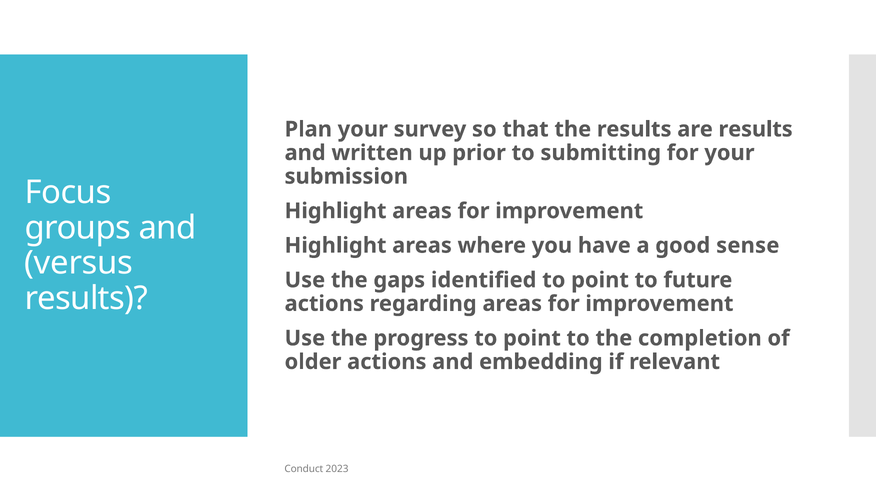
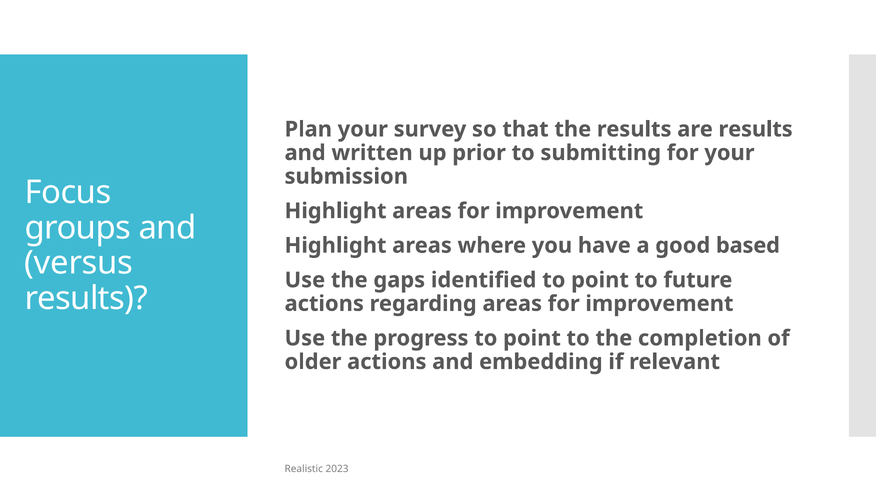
sense: sense -> based
Conduct: Conduct -> Realistic
